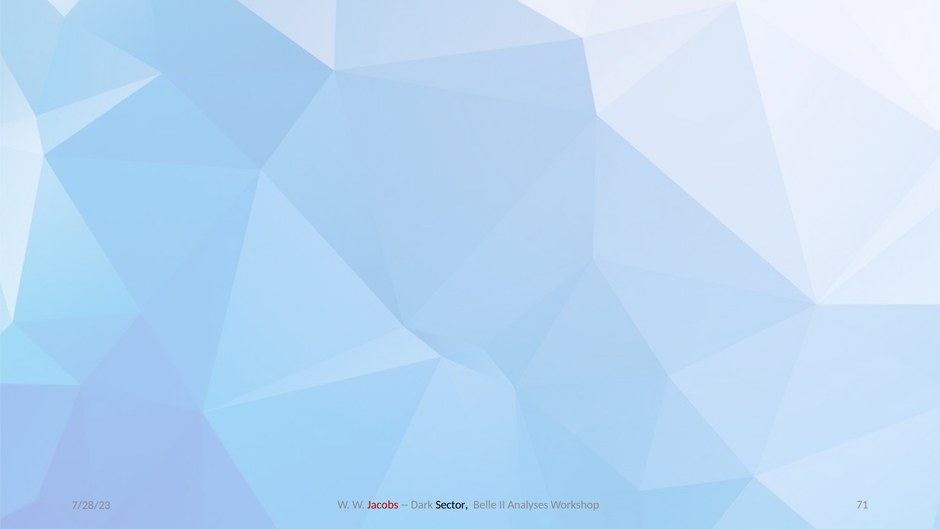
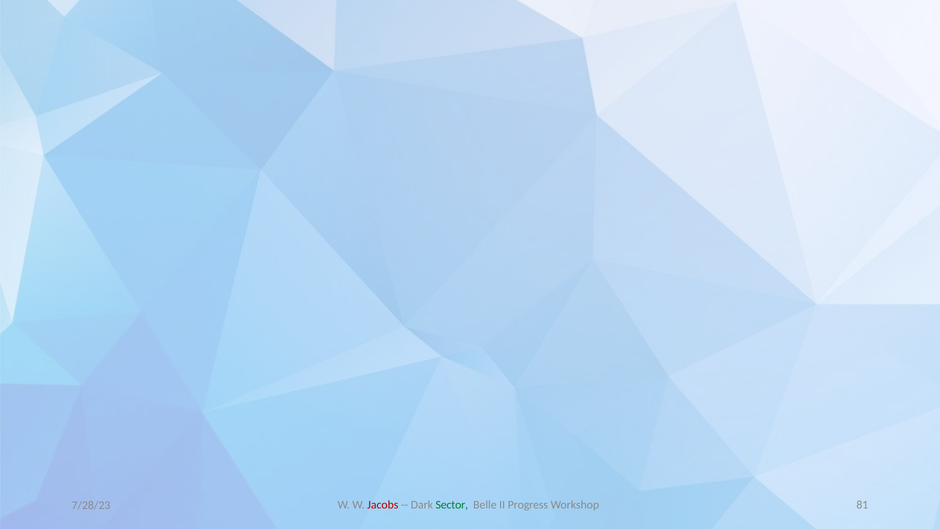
Sector colour: black -> green
Analyses: Analyses -> Progress
71: 71 -> 81
